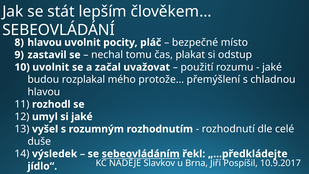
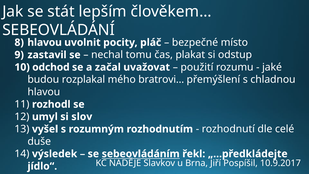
uvolnit at (51, 67): uvolnit -> odchod
protože…: protože… -> bratrovi…
si jaké: jaké -> slov
